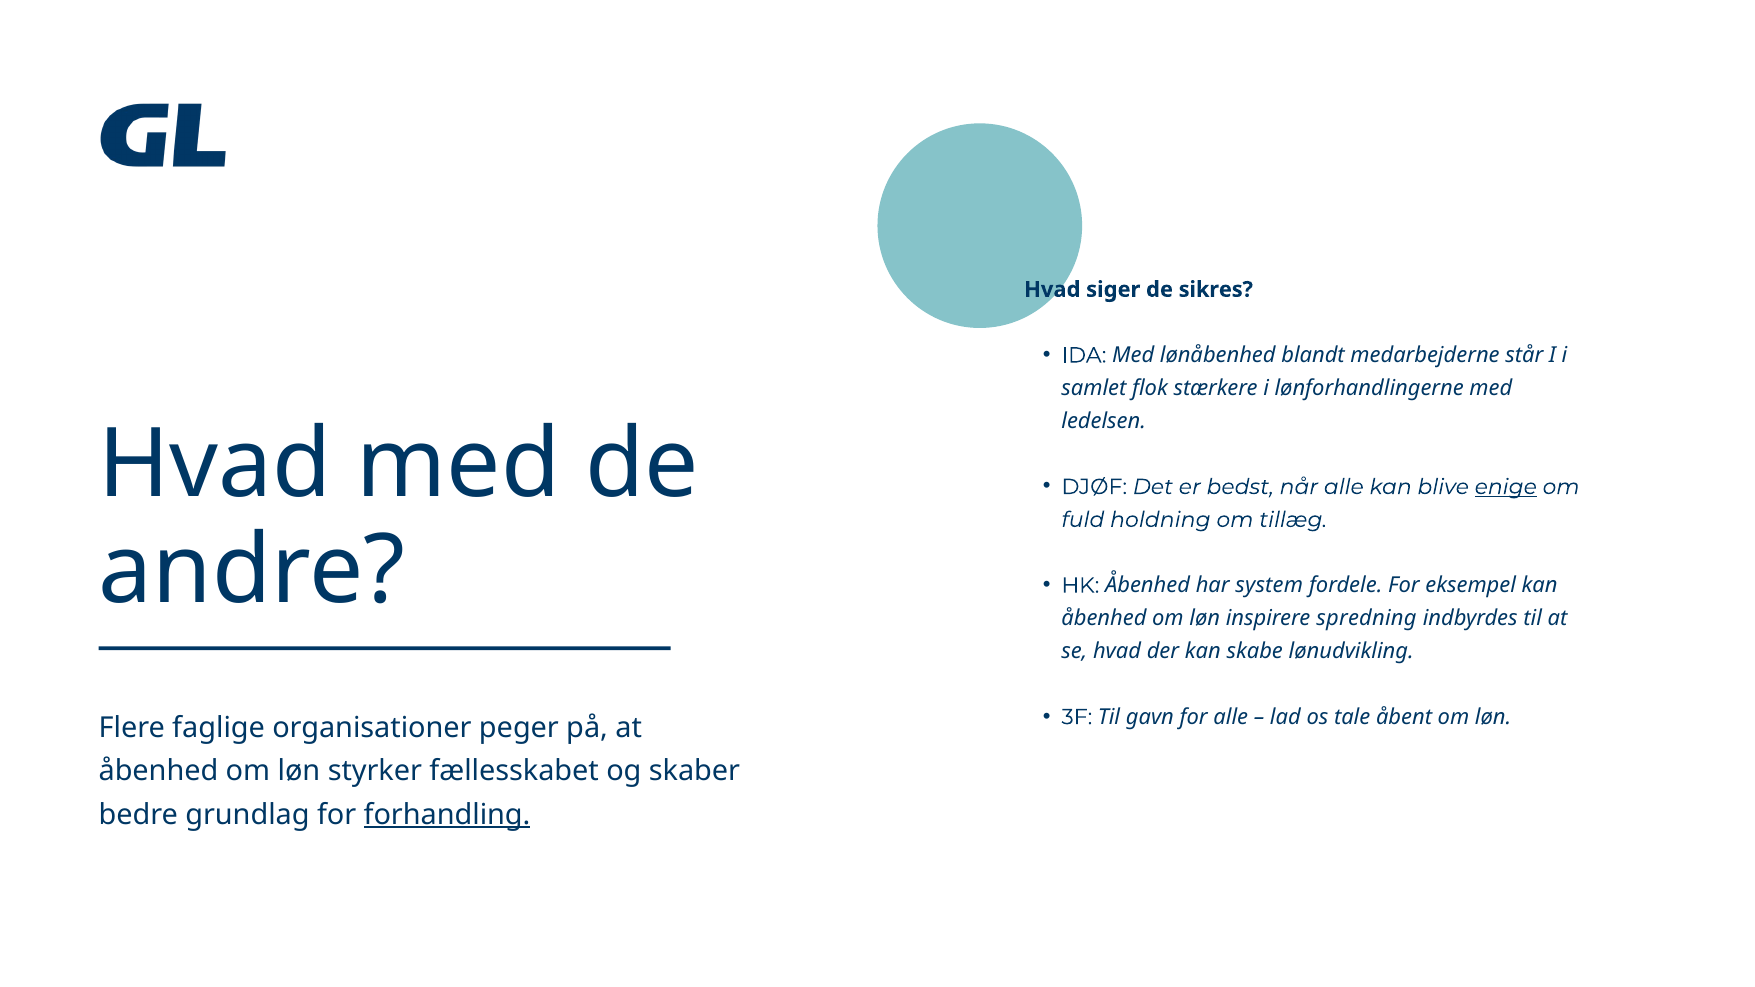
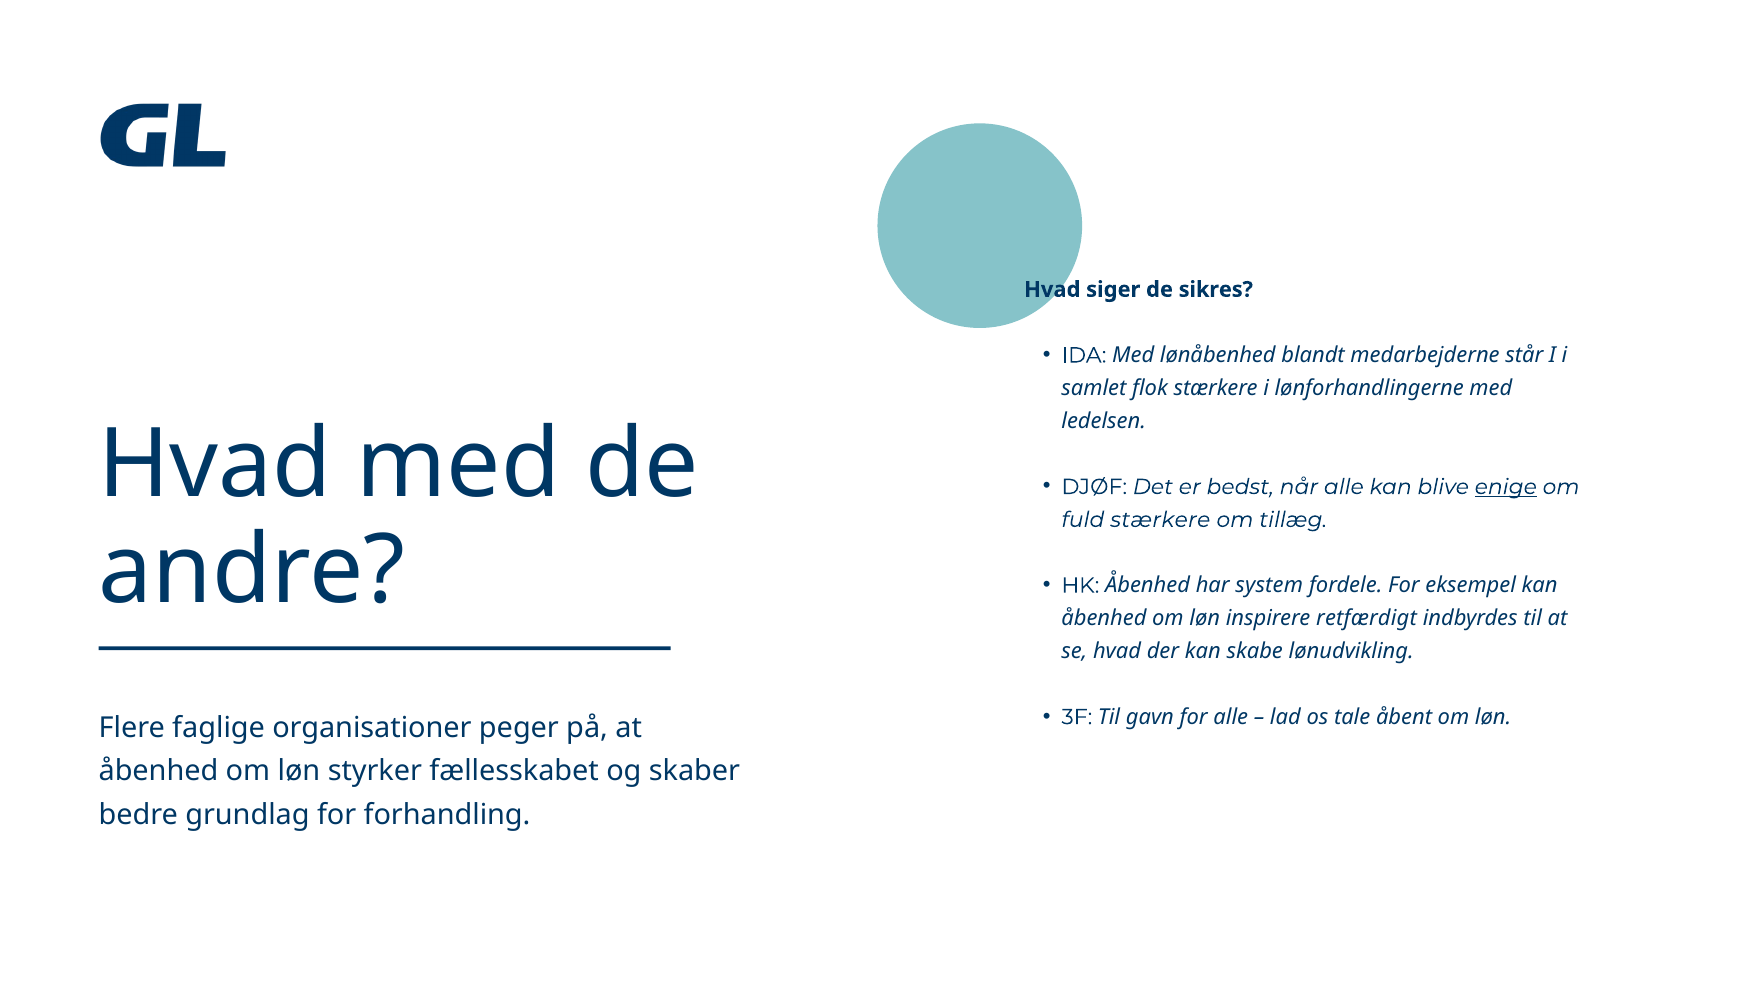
fuld holdning: holdning -> stærkere
spredning: spredning -> retfærdigt
forhandling underline: present -> none
